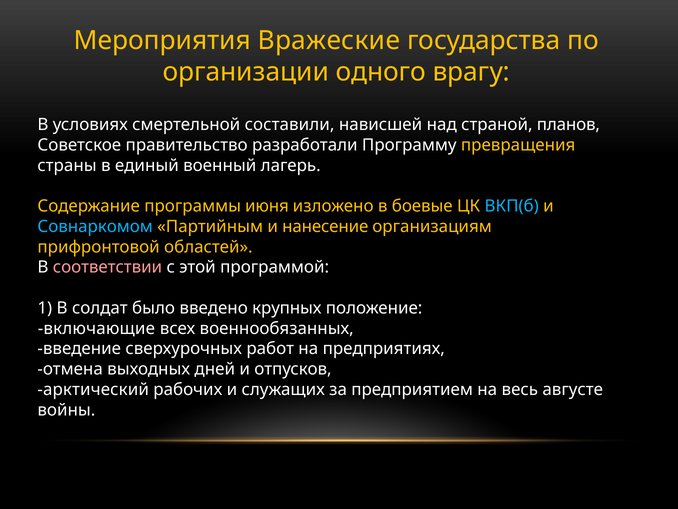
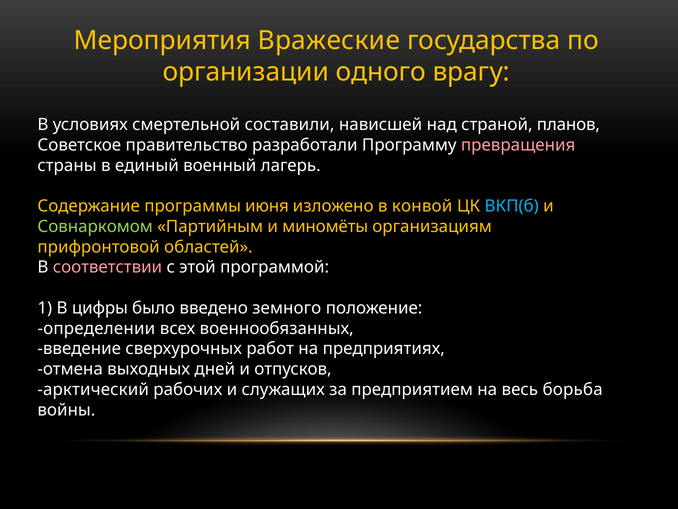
превращения colour: yellow -> pink
боевые: боевые -> конвой
Совнаркомом colour: light blue -> light green
нанесение: нанесение -> миномёты
солдат: солдат -> цифры
крупных: крупных -> земного
включающие: включающие -> определении
августе: августе -> борьба
